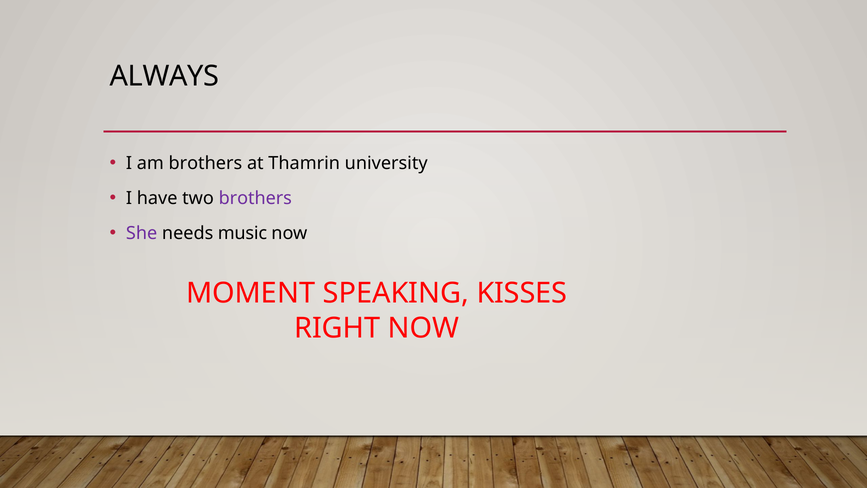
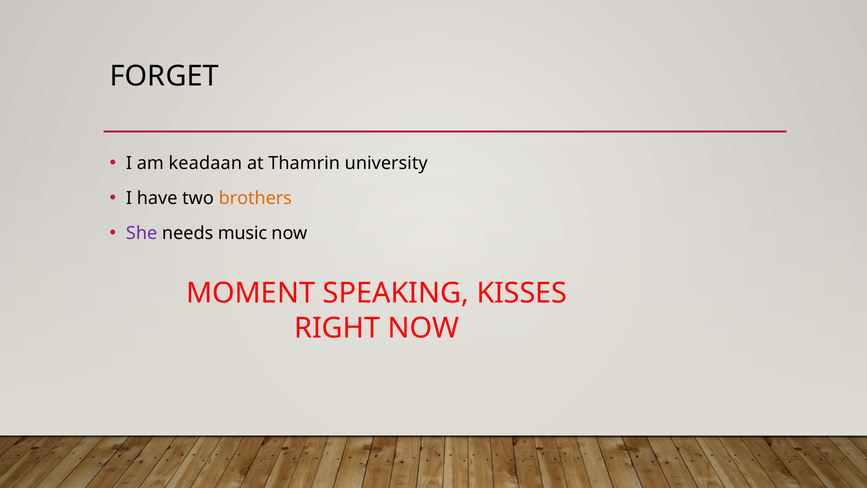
ALWAYS: ALWAYS -> FORGET
am brothers: brothers -> keadaan
brothers at (255, 198) colour: purple -> orange
